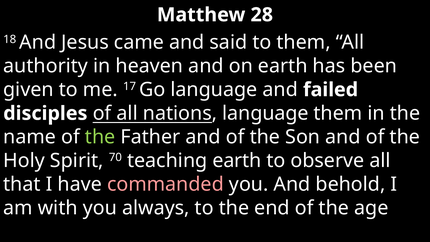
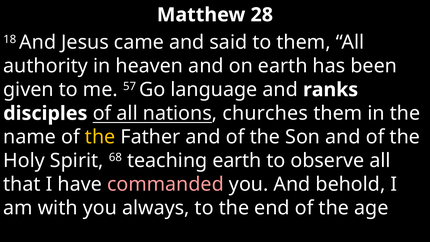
17: 17 -> 57
failed: failed -> ranks
nations language: language -> churches
the at (100, 137) colour: light green -> yellow
70: 70 -> 68
